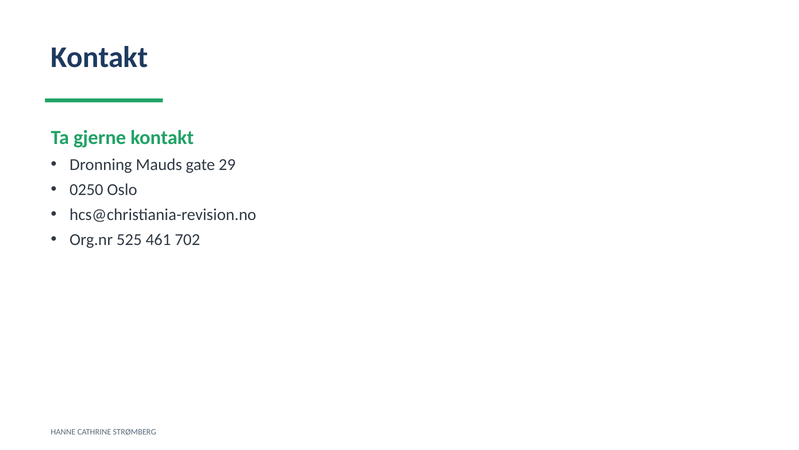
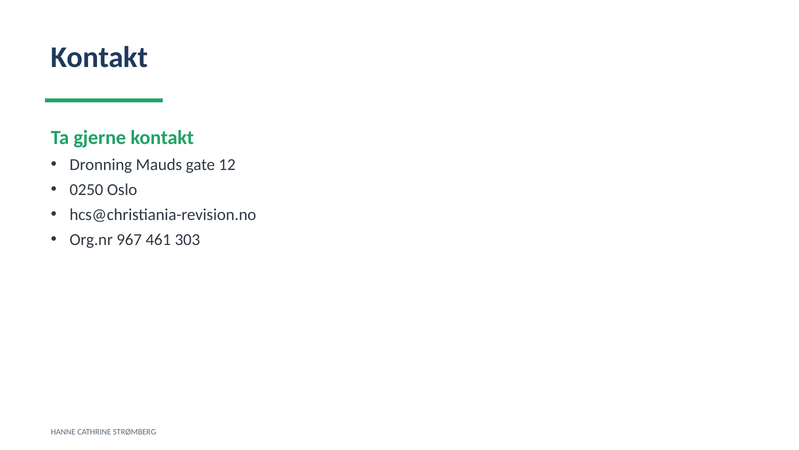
29: 29 -> 12
525: 525 -> 967
702: 702 -> 303
